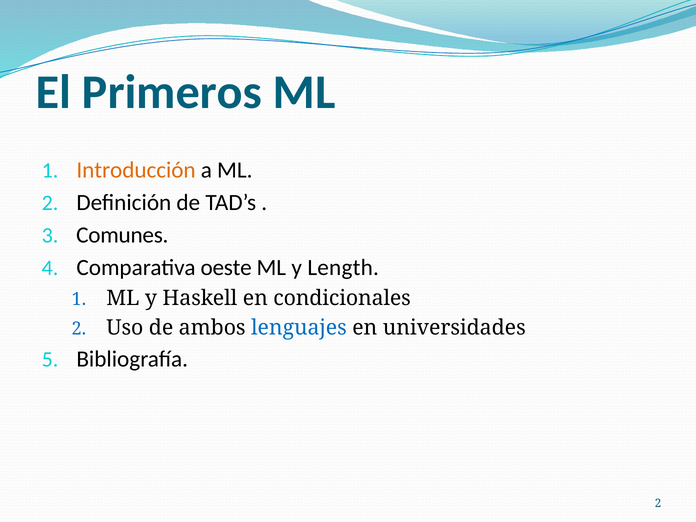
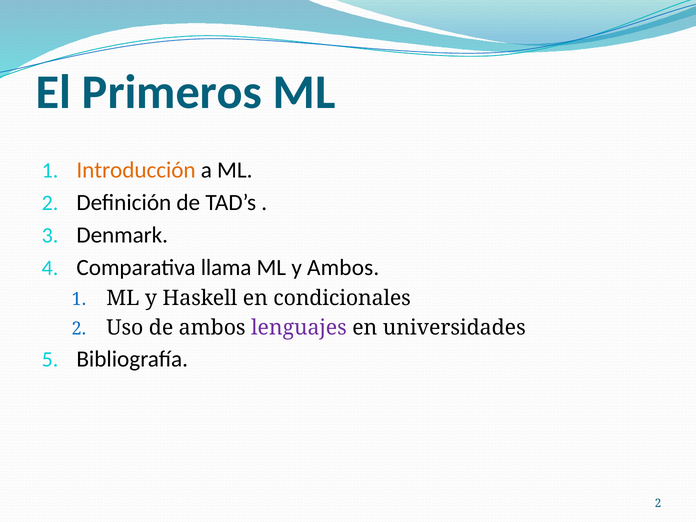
Comunes: Comunes -> Denmark
oeste: oeste -> llama
y Length: Length -> Ambos
lenguajes colour: blue -> purple
